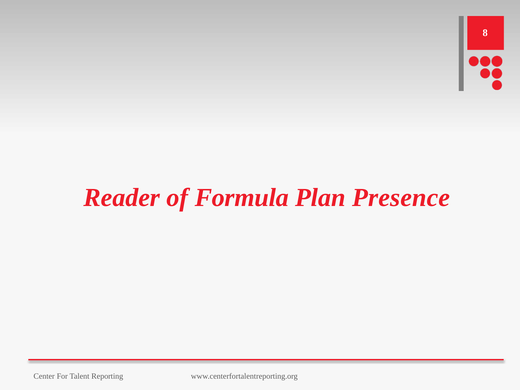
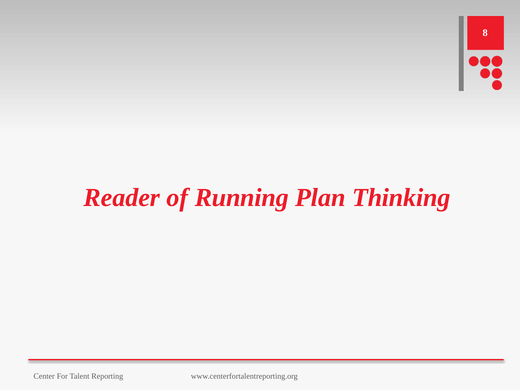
Formula: Formula -> Running
Presence: Presence -> Thinking
